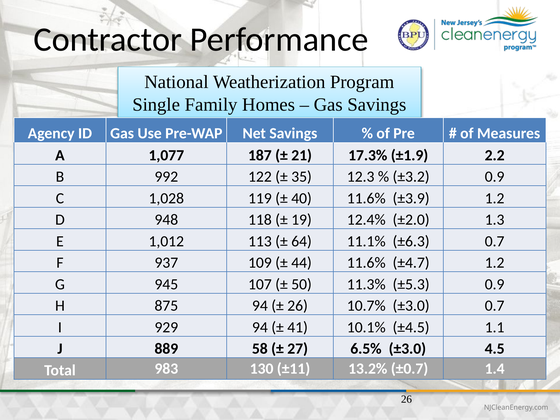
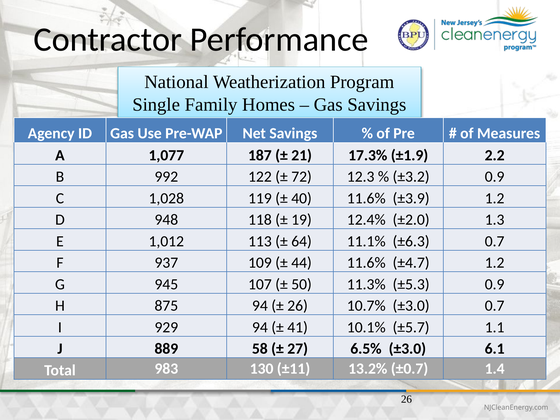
35: 35 -> 72
±4.5: ±4.5 -> ±5.7
4.5: 4.5 -> 6.1
